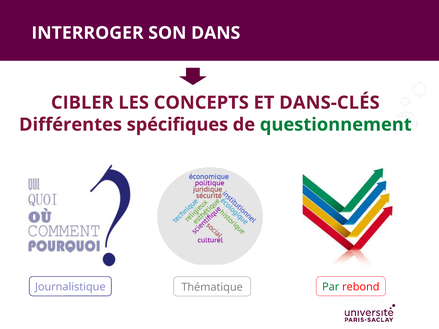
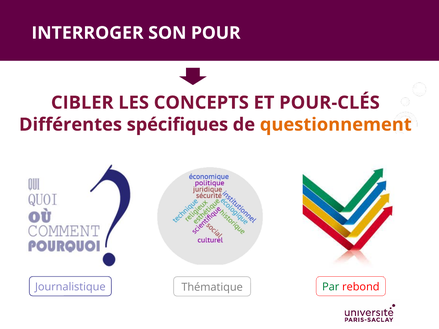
DANS: DANS -> POUR
DANS-CLÉS: DANS-CLÉS -> POUR-CLÉS
questionnement colour: green -> orange
